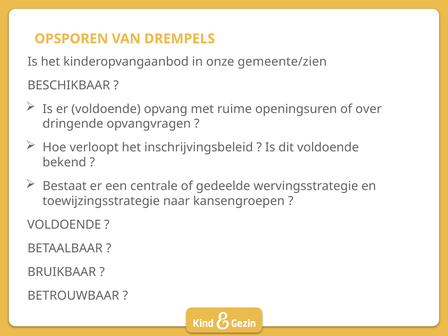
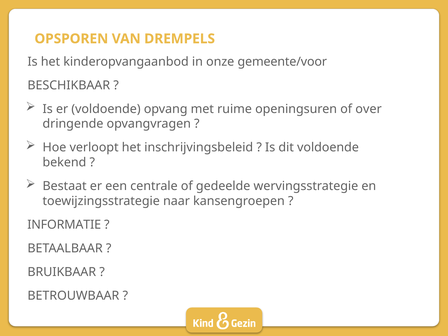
gemeente/zien: gemeente/zien -> gemeente/voor
VOLDOENDE at (64, 225): VOLDOENDE -> INFORMATIE
